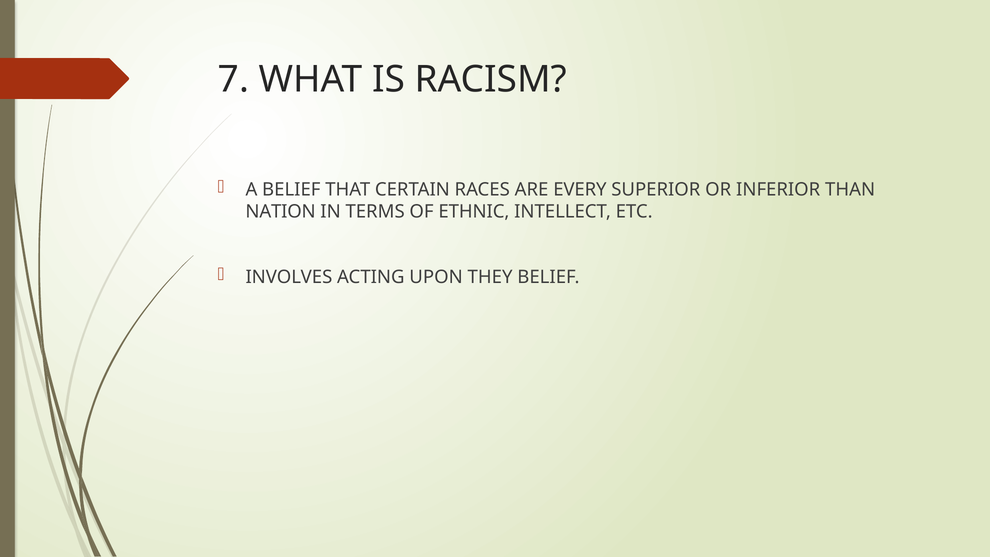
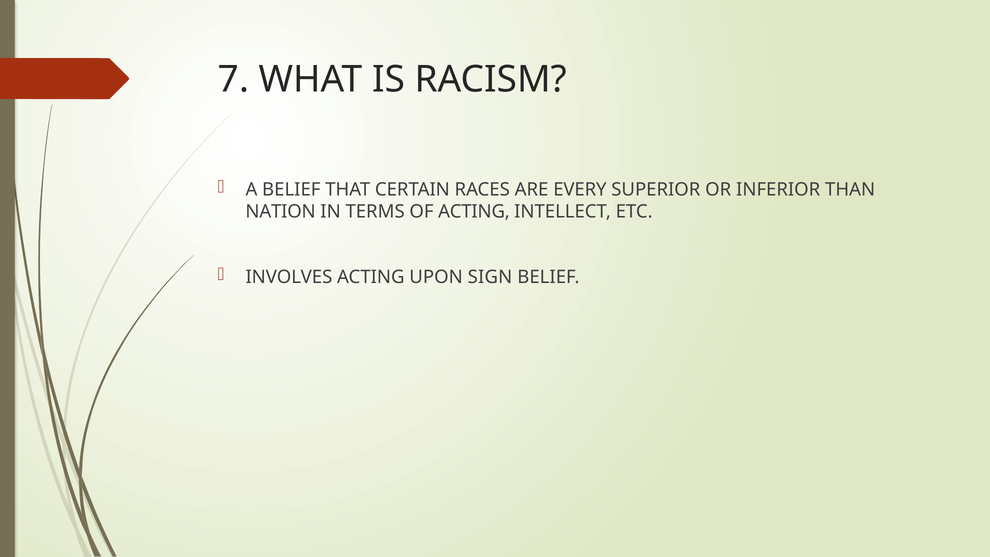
OF ETHNIC: ETHNIC -> ACTING
THEY: THEY -> SIGN
